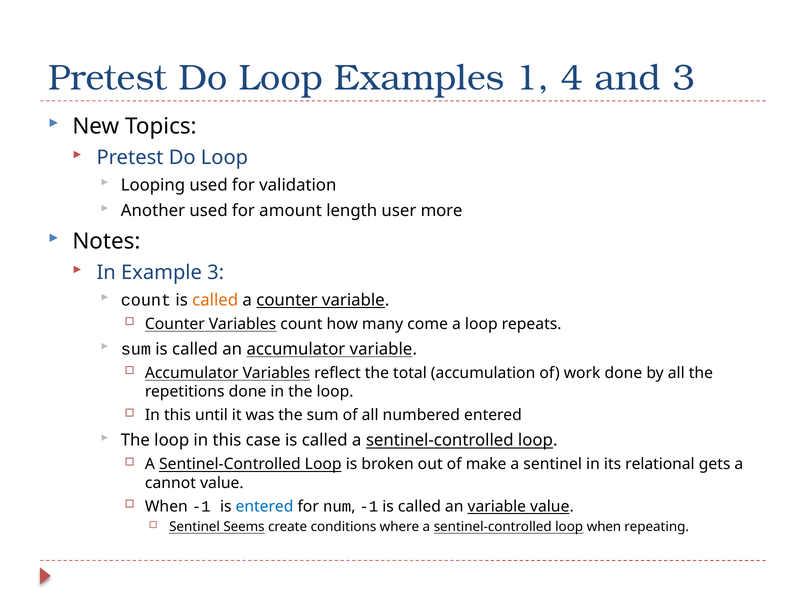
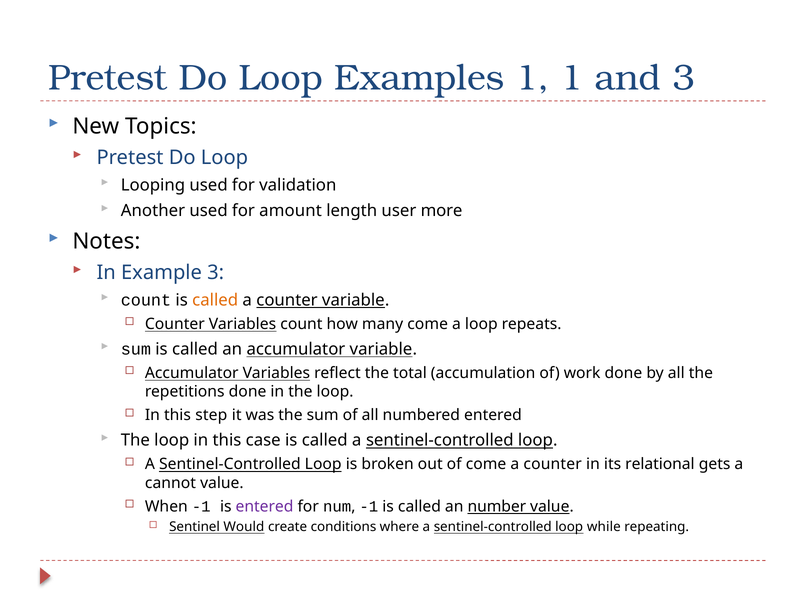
1 4: 4 -> 1
until: until -> step
of make: make -> come
sentinel at (553, 464): sentinel -> counter
entered at (265, 506) colour: blue -> purple
an variable: variable -> number
Seems: Seems -> Would
loop when: when -> while
